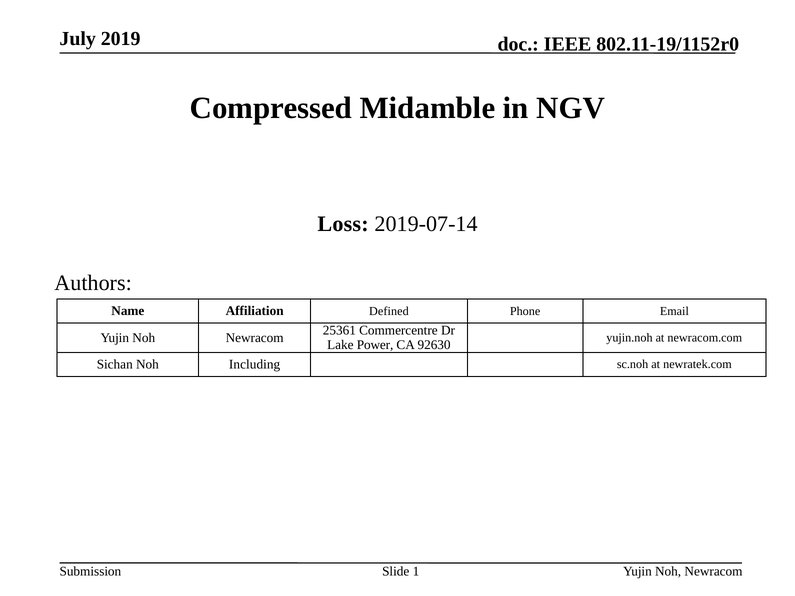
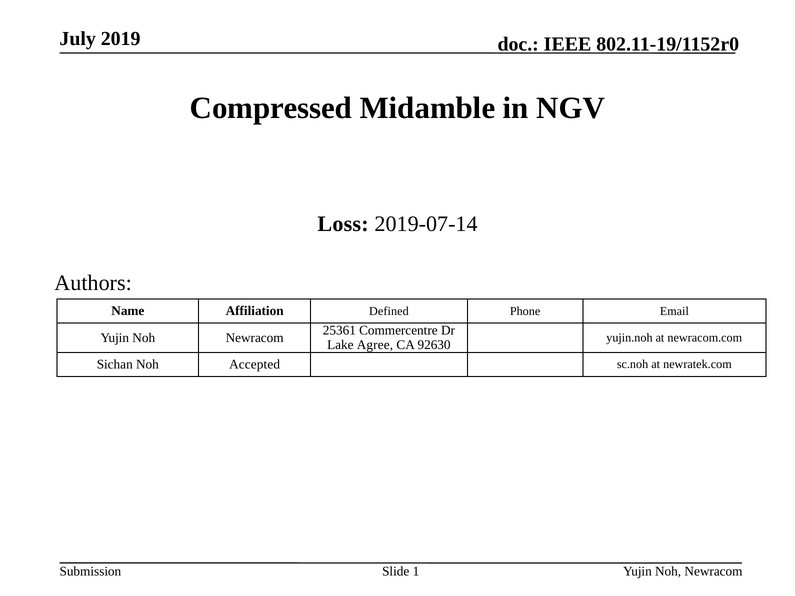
Power: Power -> Agree
Including: Including -> Accepted
